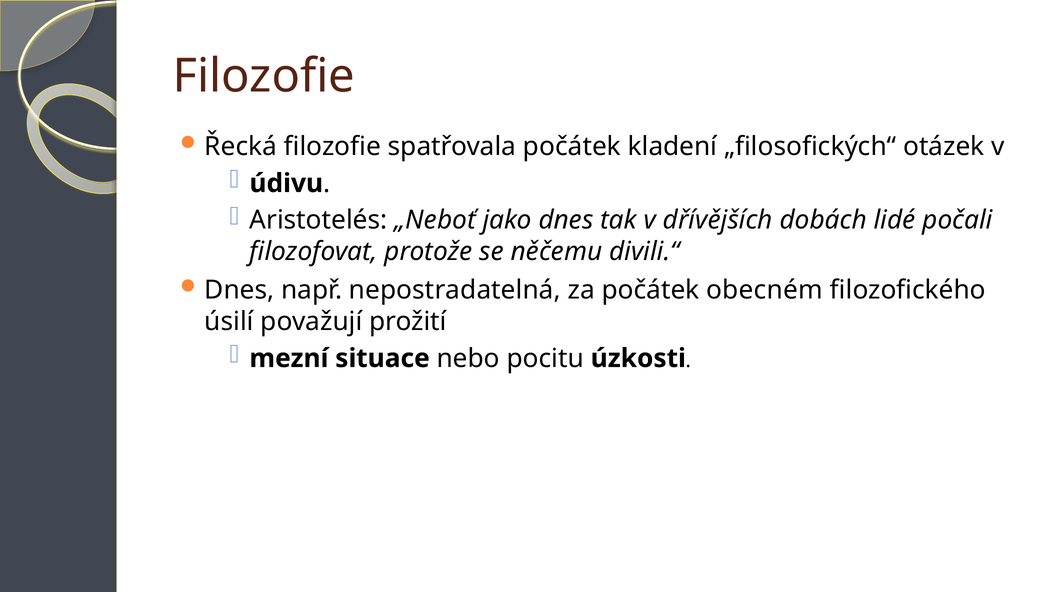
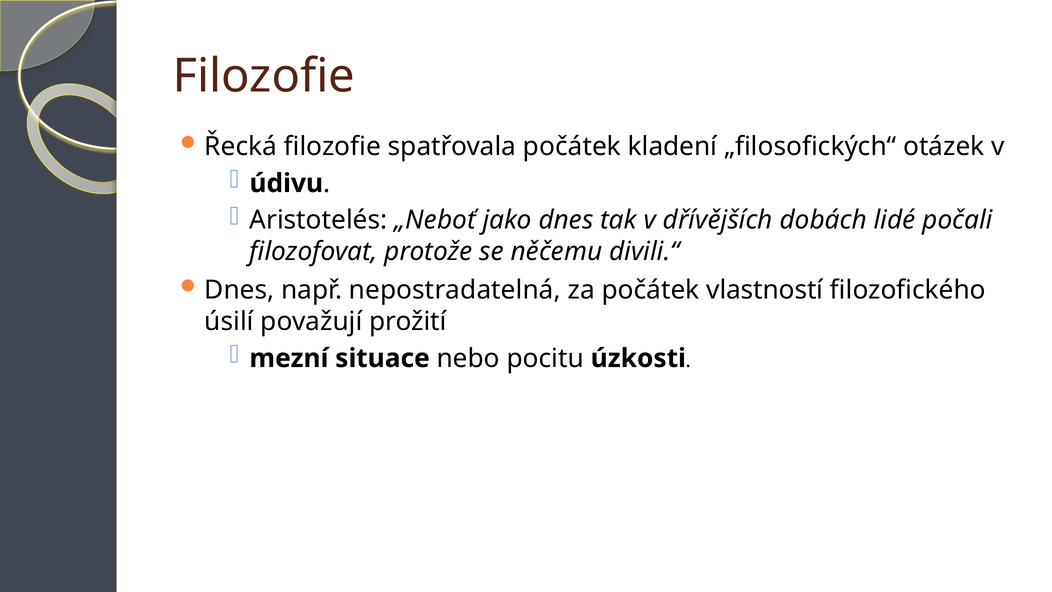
obecném: obecném -> vlastností
